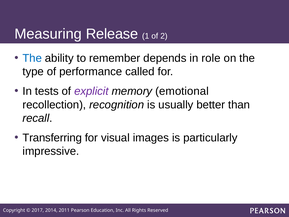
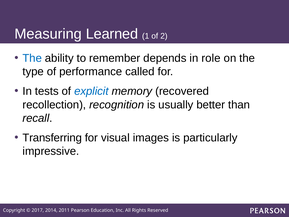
Release: Release -> Learned
explicit colour: purple -> blue
emotional: emotional -> recovered
